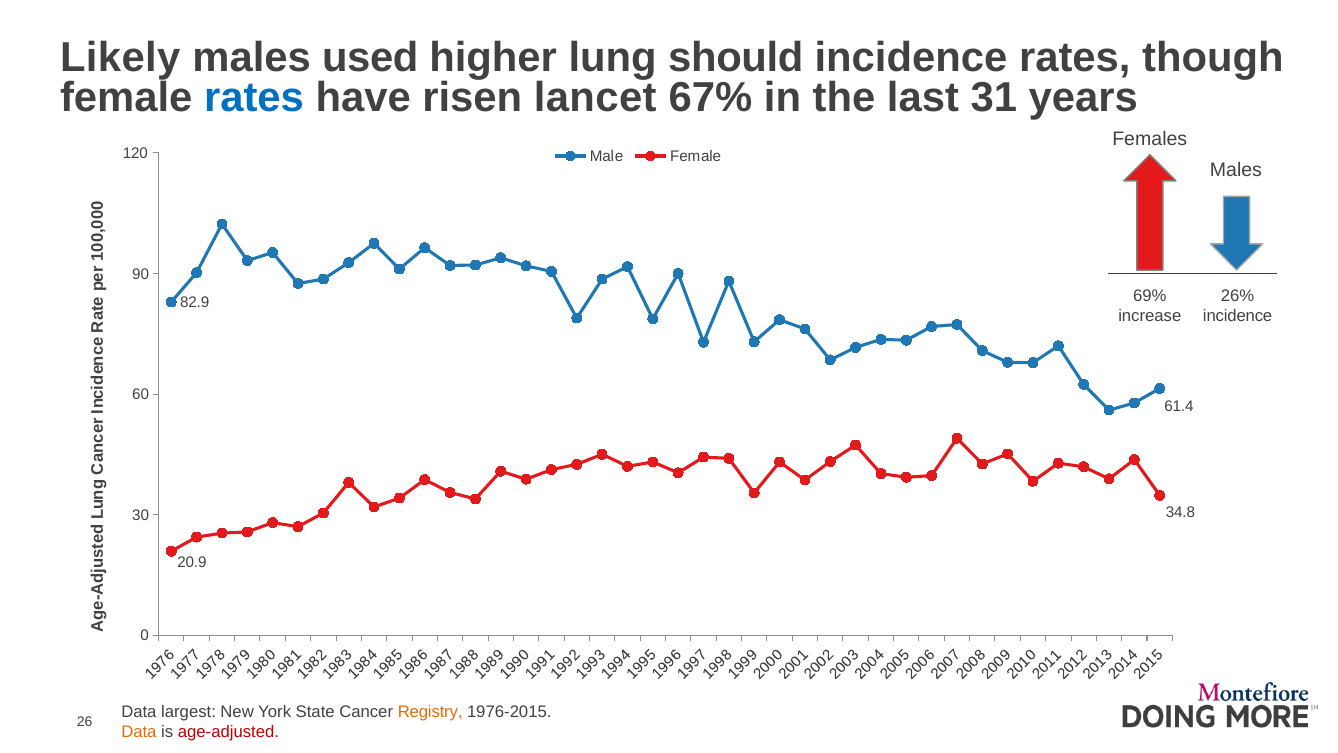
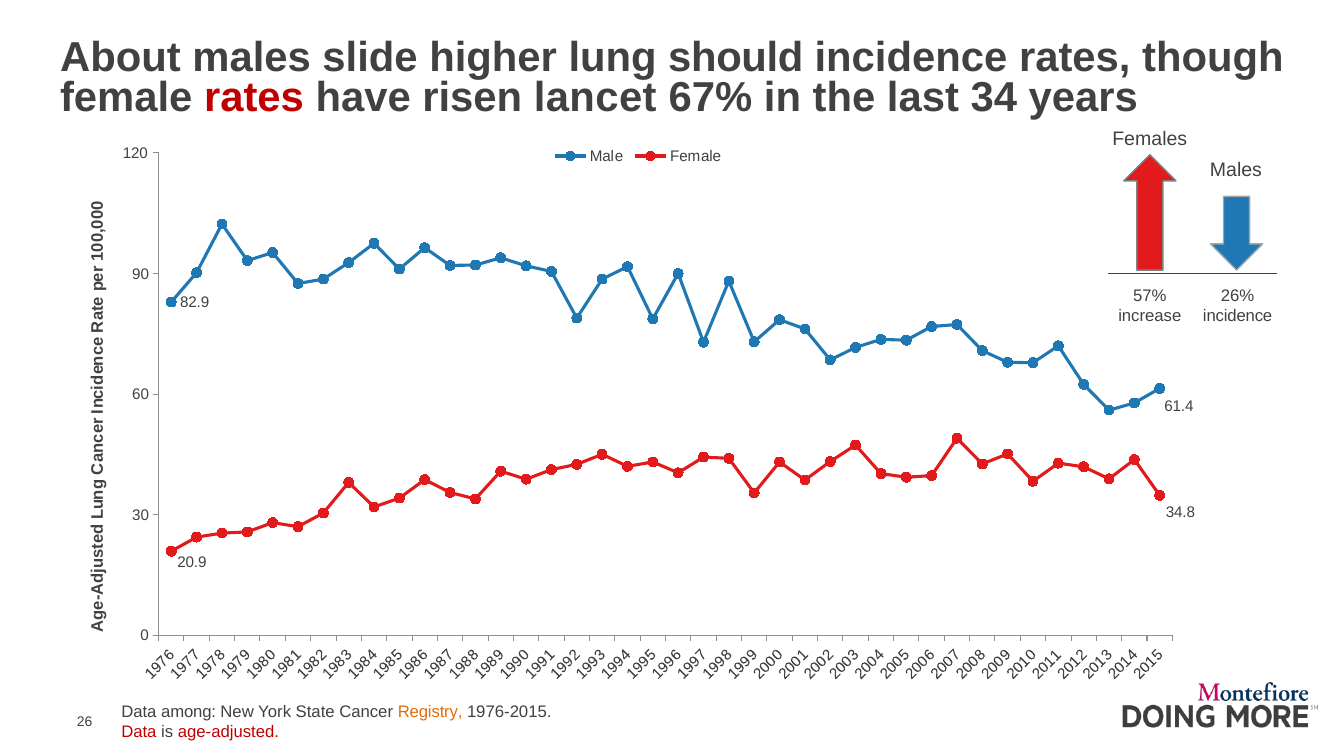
Likely: Likely -> About
used: used -> slide
rates at (254, 97) colour: blue -> red
31: 31 -> 34
69%: 69% -> 57%
largest: largest -> among
Data at (139, 732) colour: orange -> red
